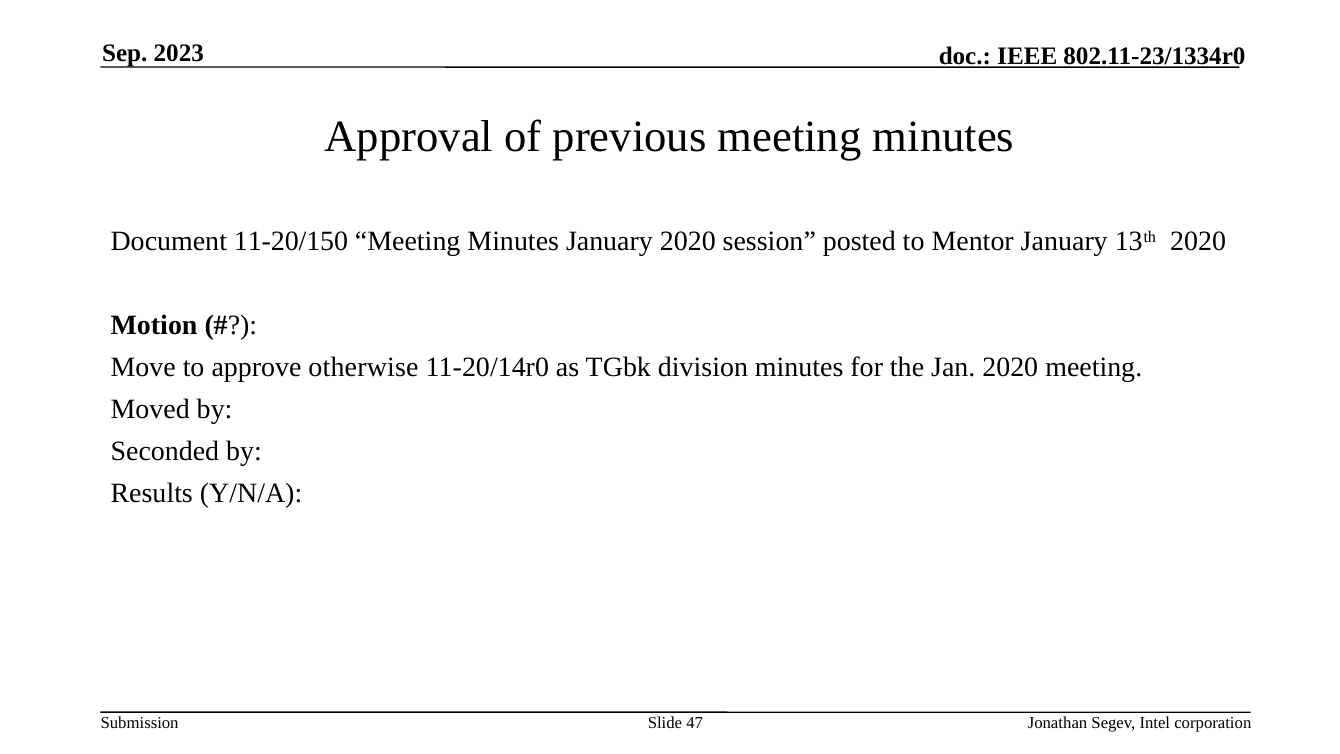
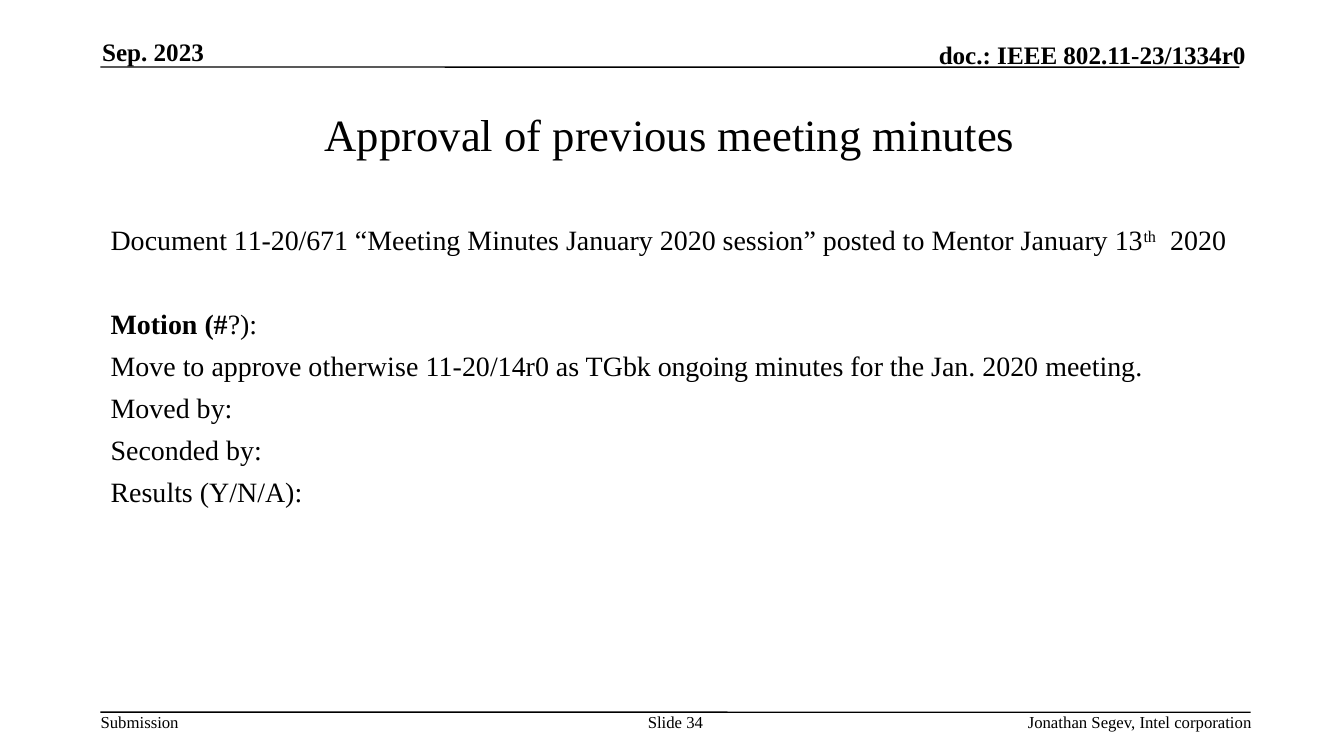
11-20/150: 11-20/150 -> 11-20/671
division: division -> ongoing
47: 47 -> 34
